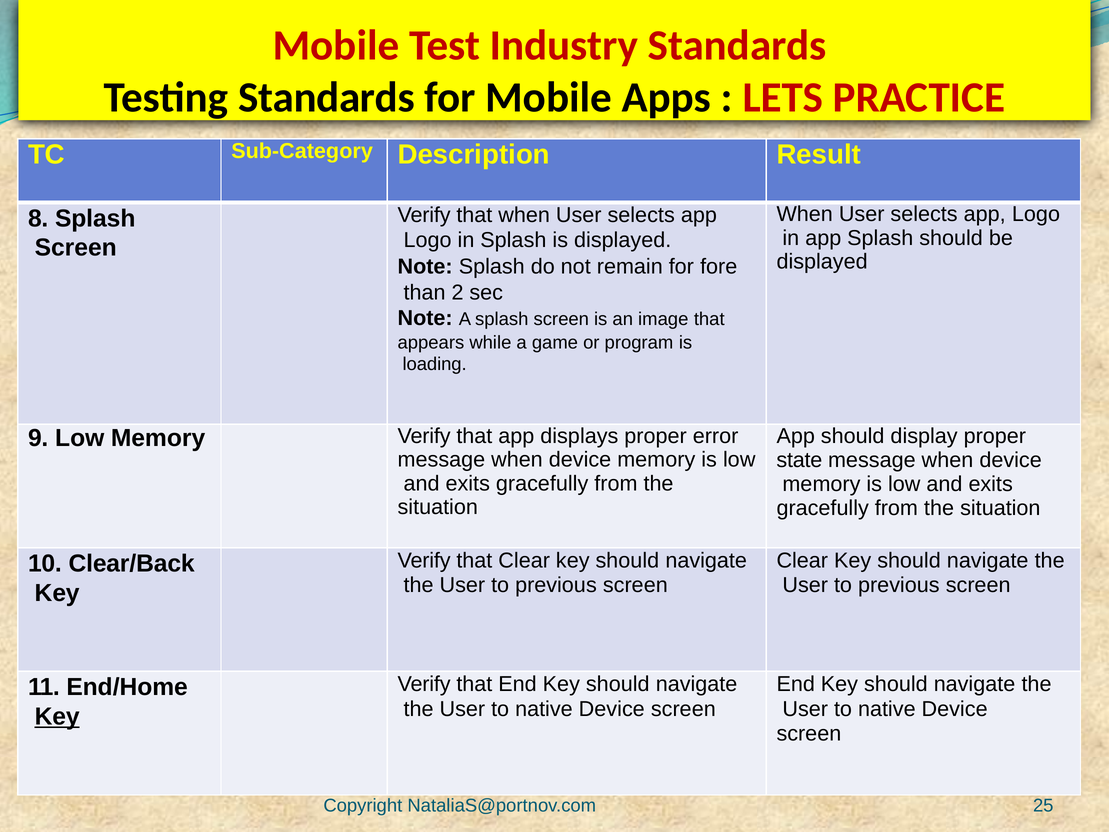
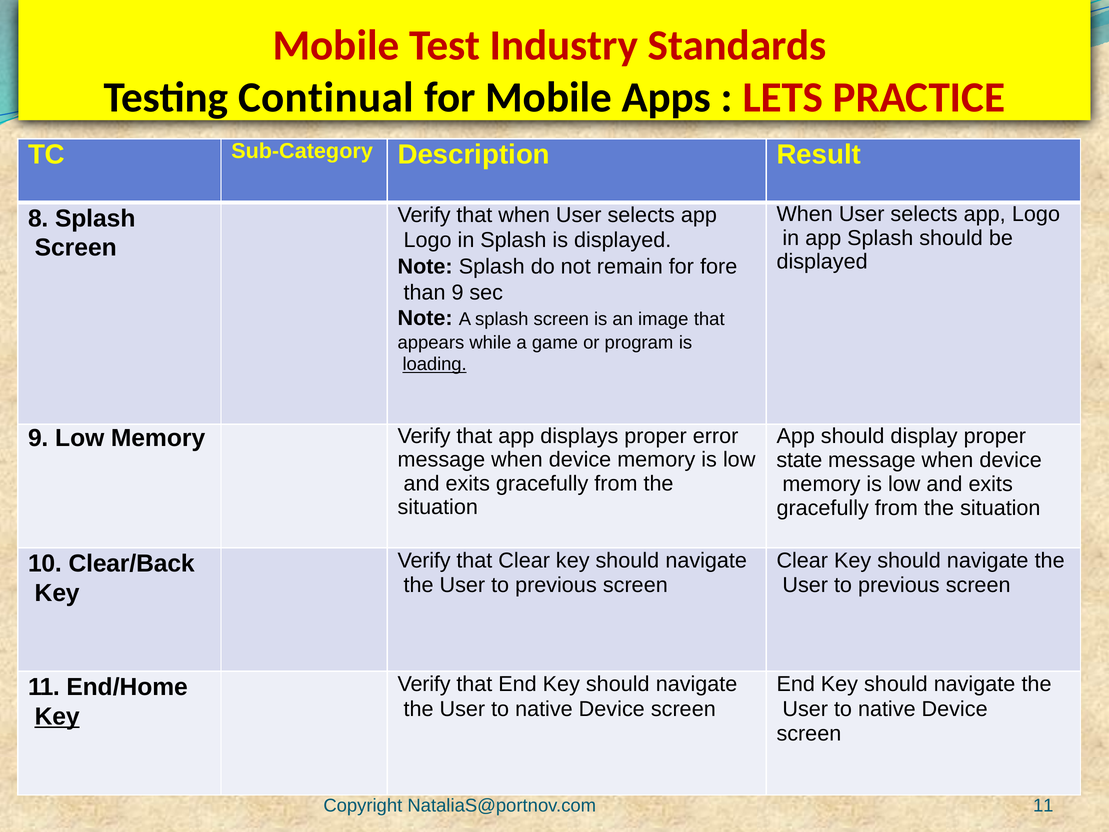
Testing Standards: Standards -> Continual
than 2: 2 -> 9
loading underline: none -> present
NataliaS@portnov.com 25: 25 -> 11
